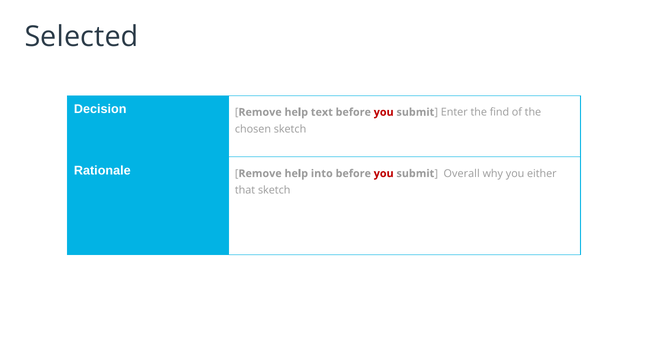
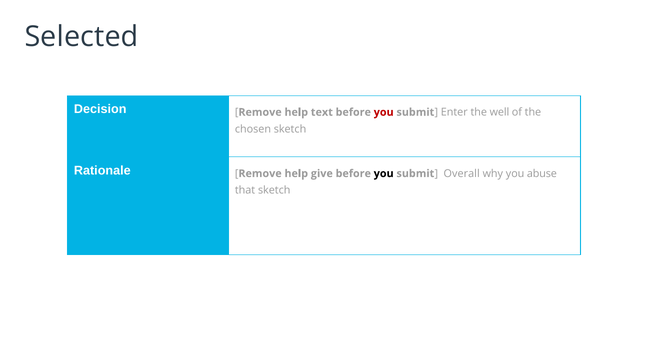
find: find -> well
into: into -> give
you at (384, 174) colour: red -> black
either: either -> abuse
